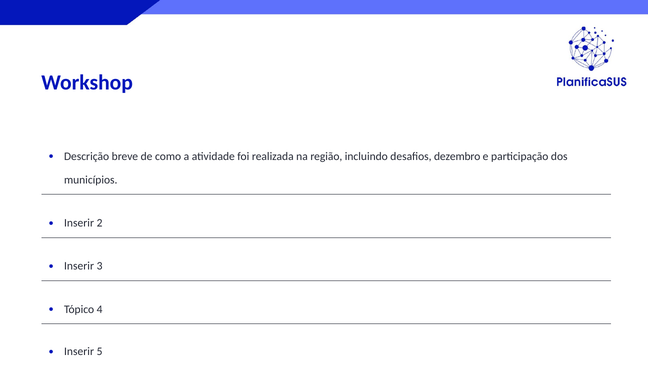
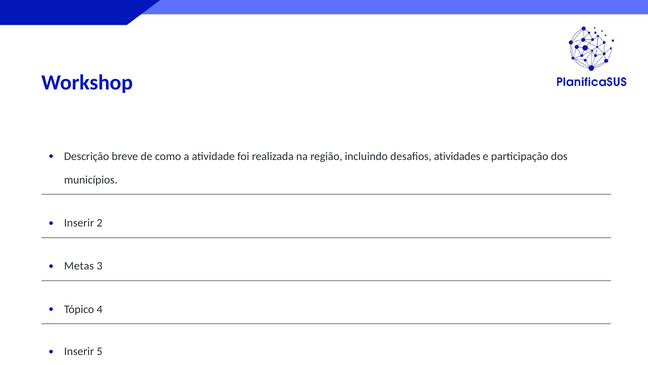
dezembro: dezembro -> atividades
Inserir at (79, 266): Inserir -> Metas
